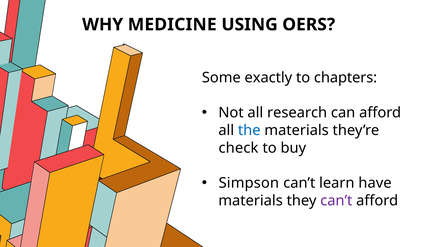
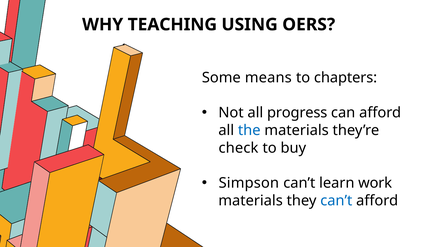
MEDICINE: MEDICINE -> TEACHING
exactly: exactly -> means
research: research -> progress
have: have -> work
can’t at (336, 201) colour: purple -> blue
